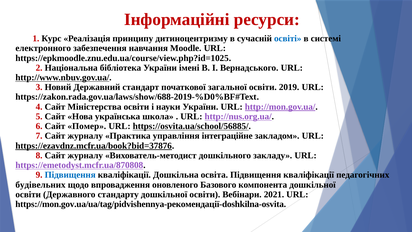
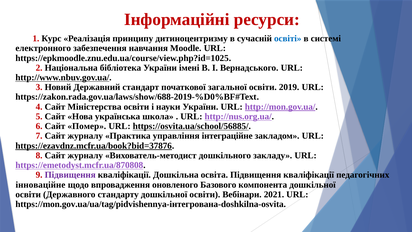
Підвищення at (70, 175) colour: blue -> purple
будівельних: будівельних -> інноваційне
https://mon.gov.ua/ua/tag/pidvishennya-рекомендації-doshkilna-osvita: https://mon.gov.ua/ua/tag/pidvishennya-рекомендації-doshkilna-osvita -> https://mon.gov.ua/ua/tag/pidvishennya-інтегрована-doshkilna-osvita
